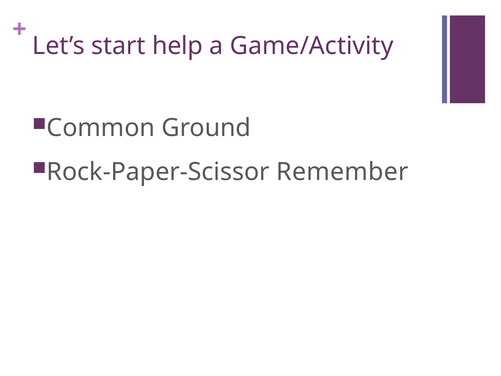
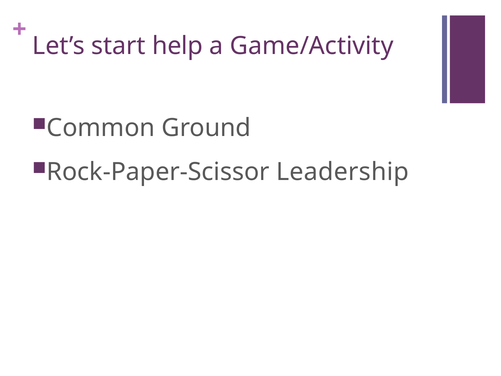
Remember: Remember -> Leadership
